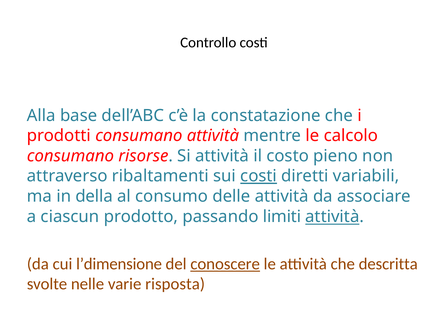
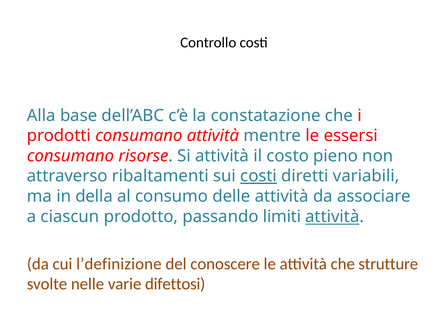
calcolo: calcolo -> essersi
l’dimensione: l’dimensione -> l’definizione
conoscere underline: present -> none
descritta: descritta -> strutture
risposta: risposta -> difettosi
